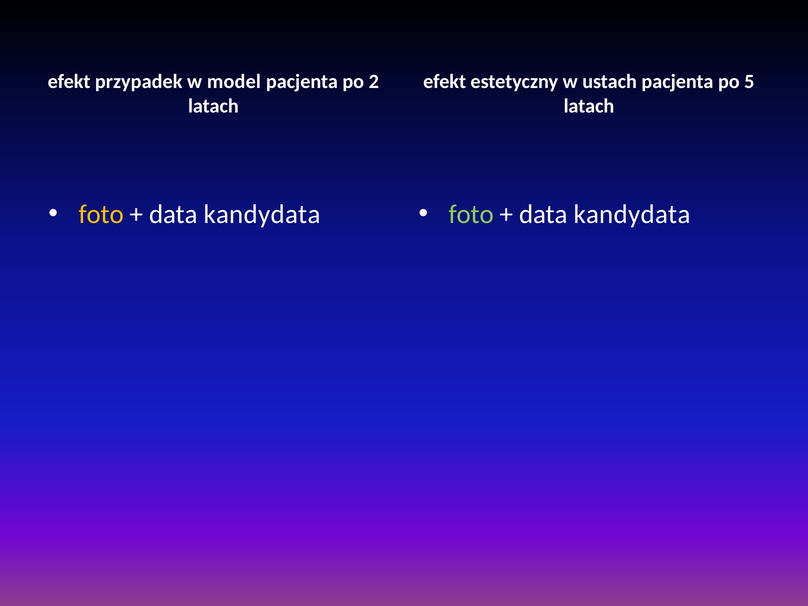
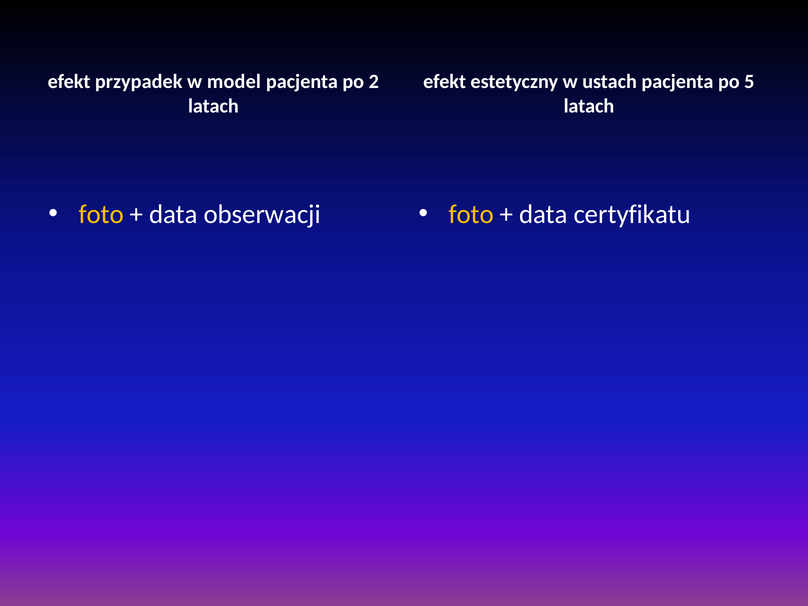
kandydata at (262, 214): kandydata -> obserwacji
foto at (471, 214) colour: light green -> yellow
kandydata at (632, 214): kandydata -> certyfikatu
